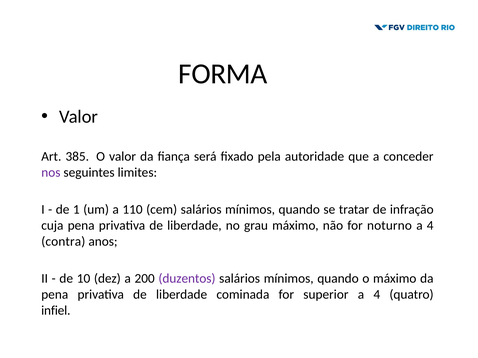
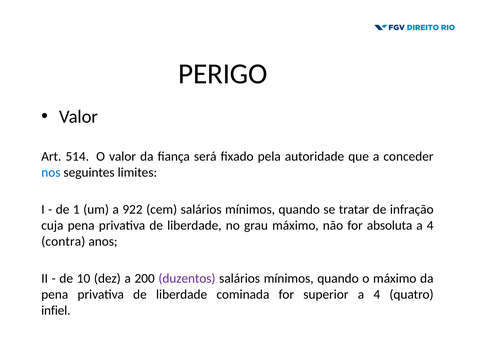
FORMA: FORMA -> PERIGO
385: 385 -> 514
nos colour: purple -> blue
110: 110 -> 922
noturno: noturno -> absoluta
